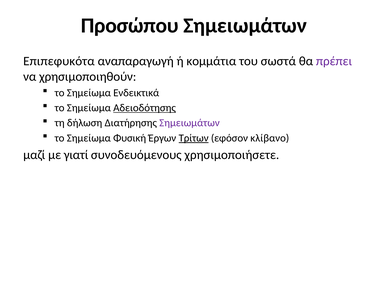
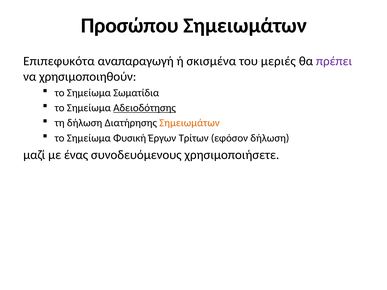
κομμάτια: κομμάτια -> σκισμένα
σωστά: σωστά -> μεριές
Ενδεικτικά: Ενδεικτικά -> Σωματίδια
Σημειωμάτων at (190, 123) colour: purple -> orange
Τρίτων underline: present -> none
εφόσον κλίβανο: κλίβανο -> δήλωση
γιατί: γιατί -> ένας
